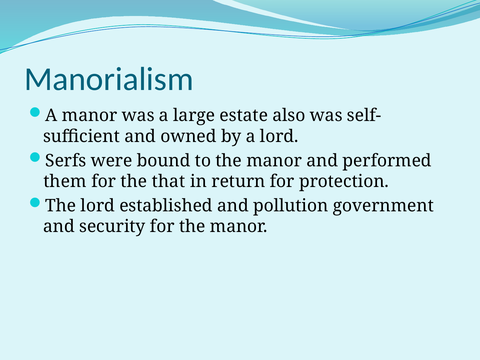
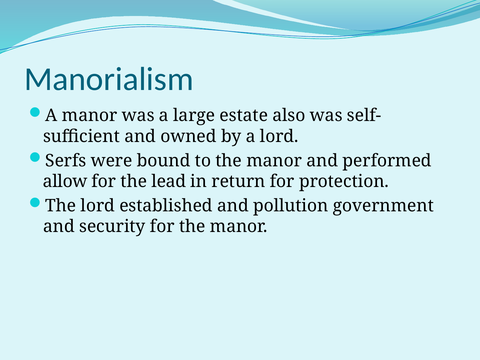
them: them -> allow
that: that -> lead
